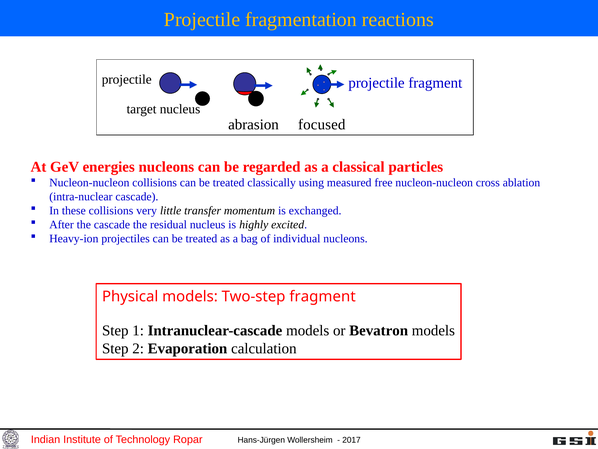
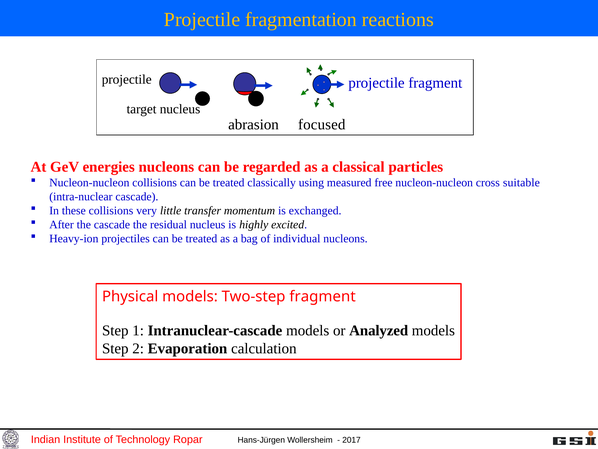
ablation: ablation -> suitable
Bevatron: Bevatron -> Analyzed
